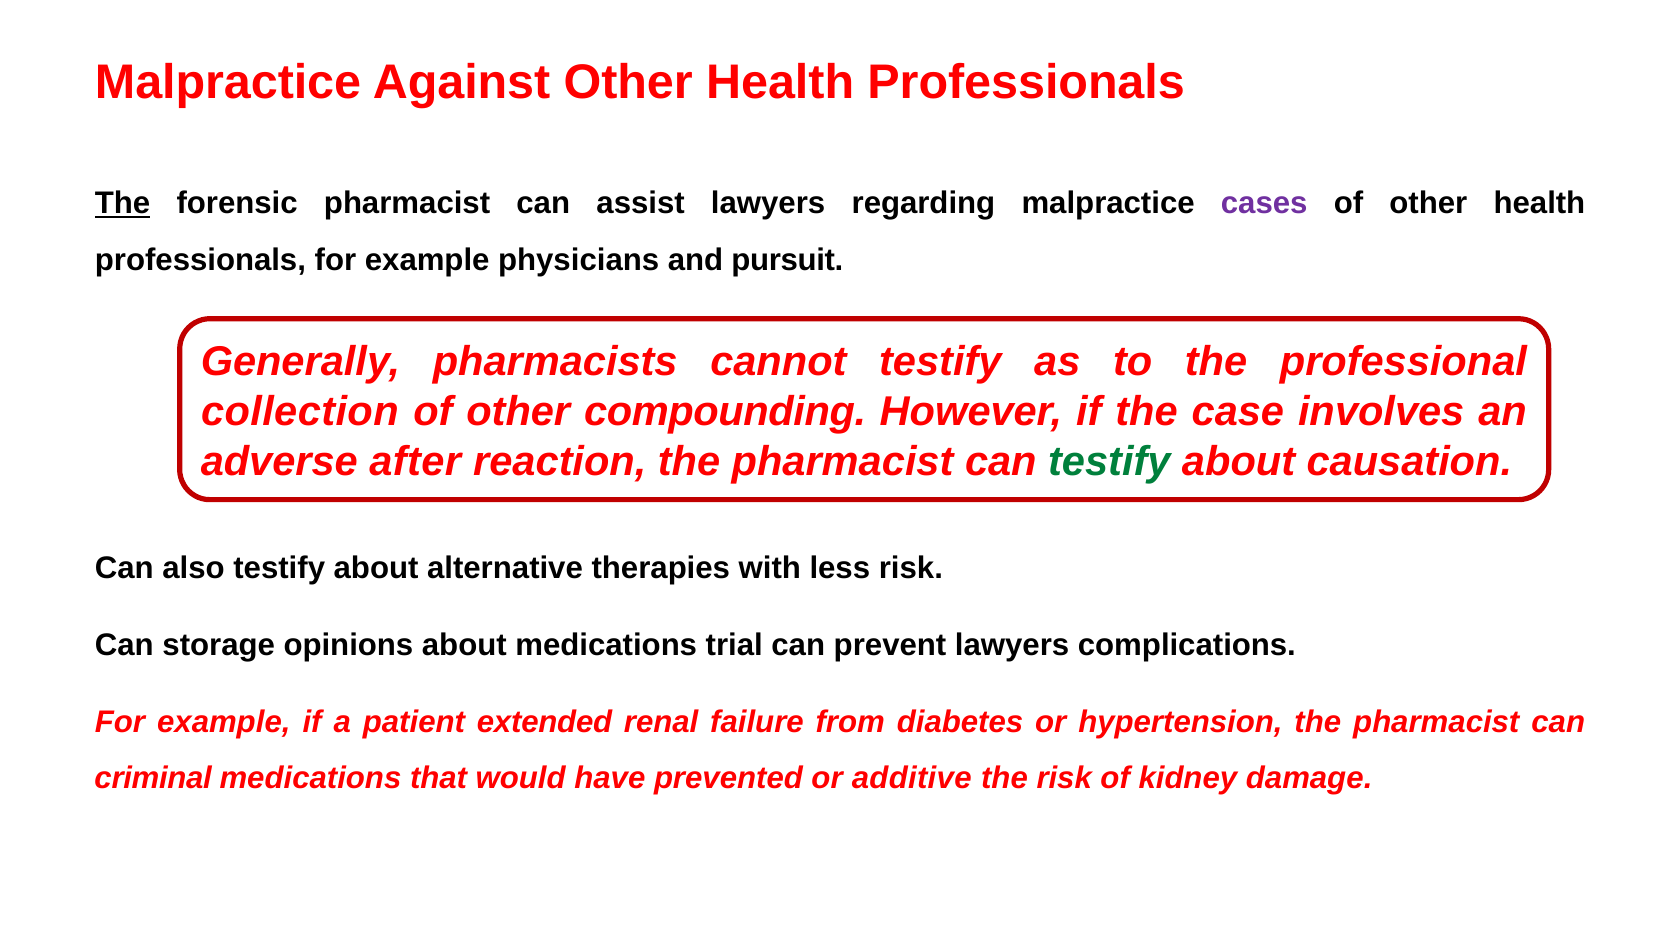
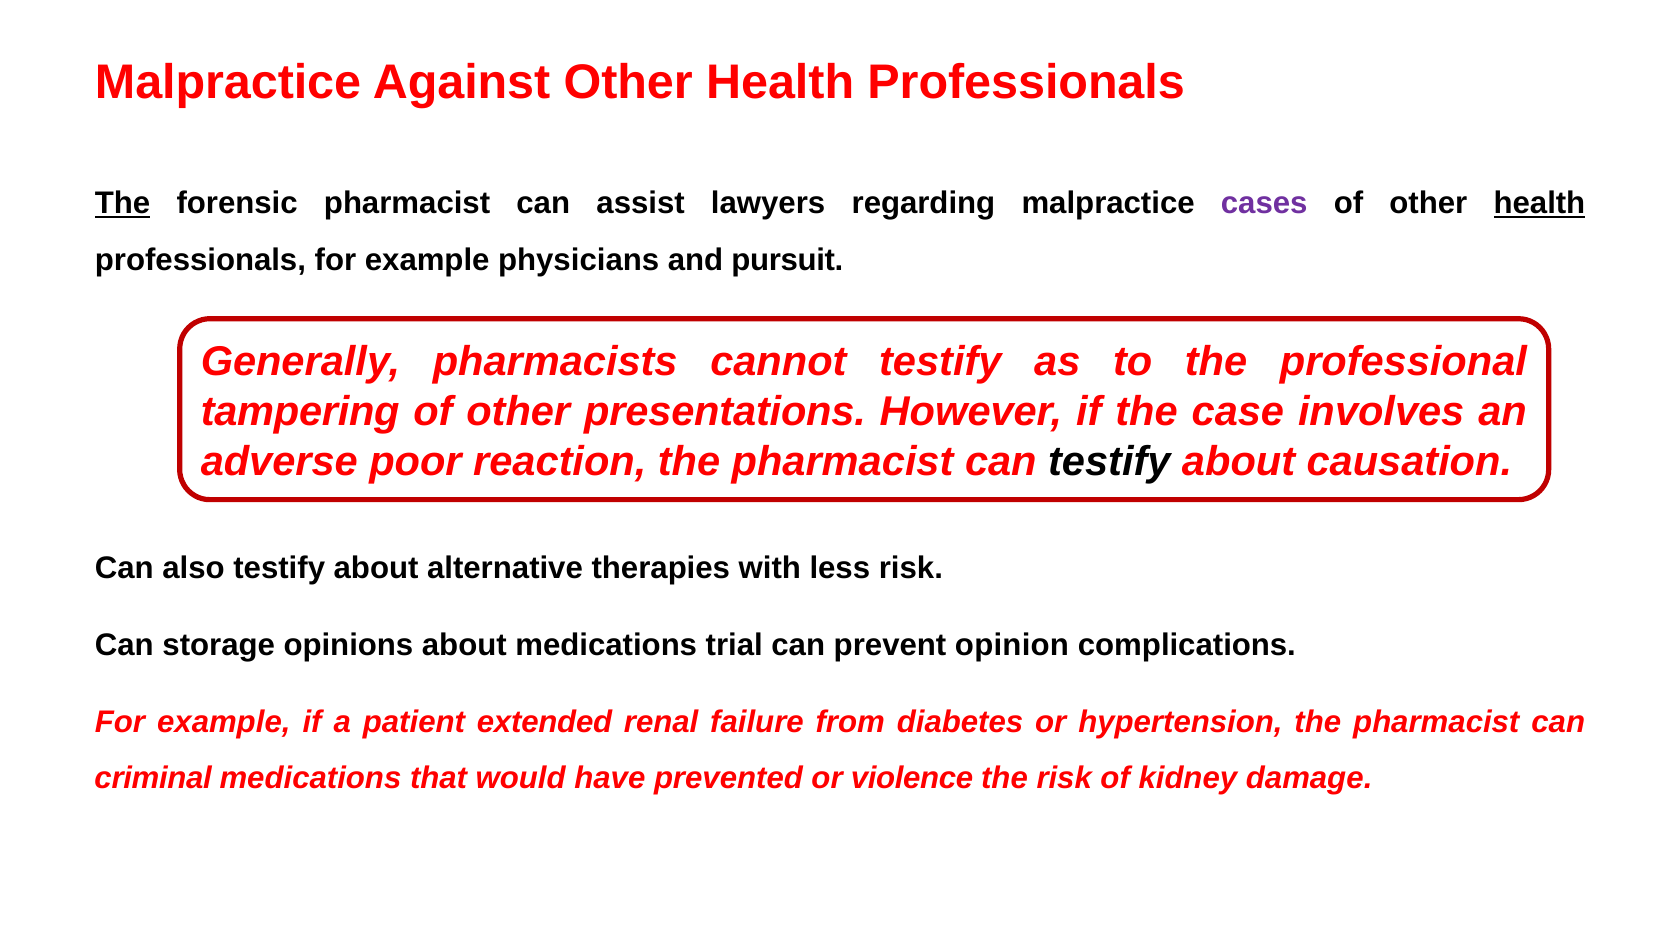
health at (1539, 204) underline: none -> present
collection: collection -> tampering
compounding: compounding -> presentations
after: after -> poor
testify at (1109, 462) colour: green -> black
prevent lawyers: lawyers -> opinion
additive: additive -> violence
